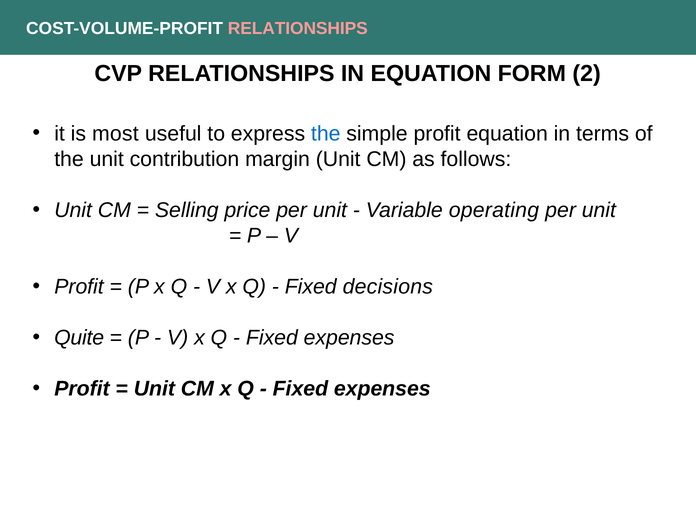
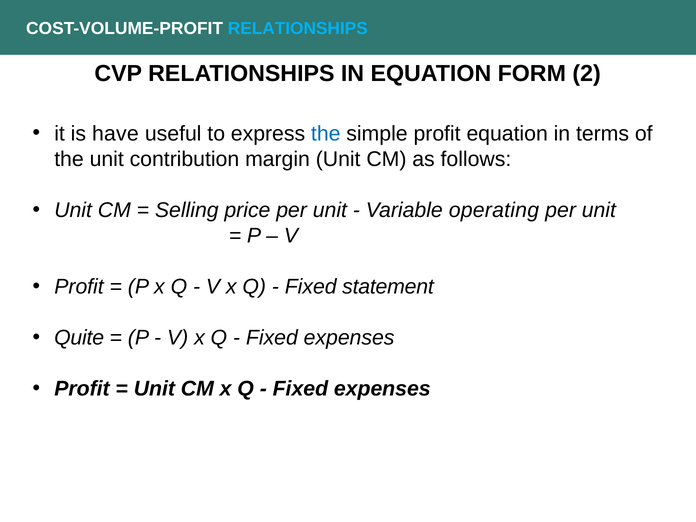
RELATIONSHIPS at (298, 29) colour: pink -> light blue
most: most -> have
decisions: decisions -> statement
